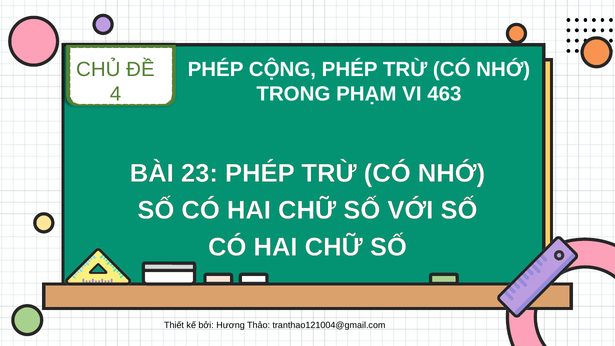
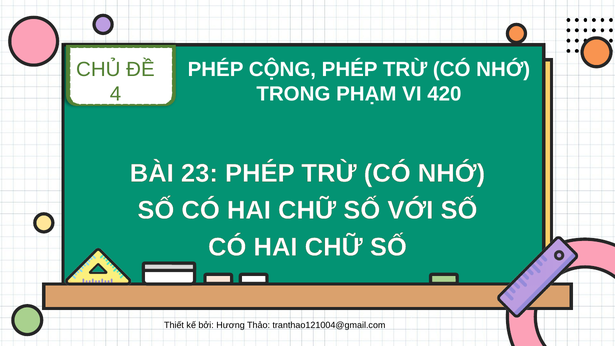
463: 463 -> 420
